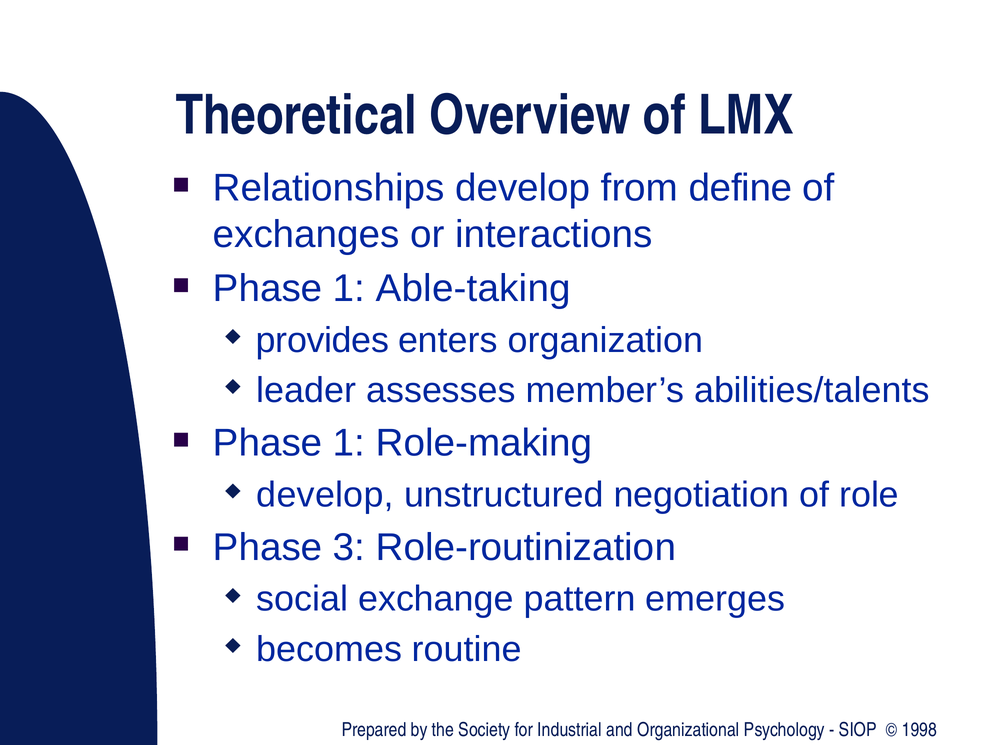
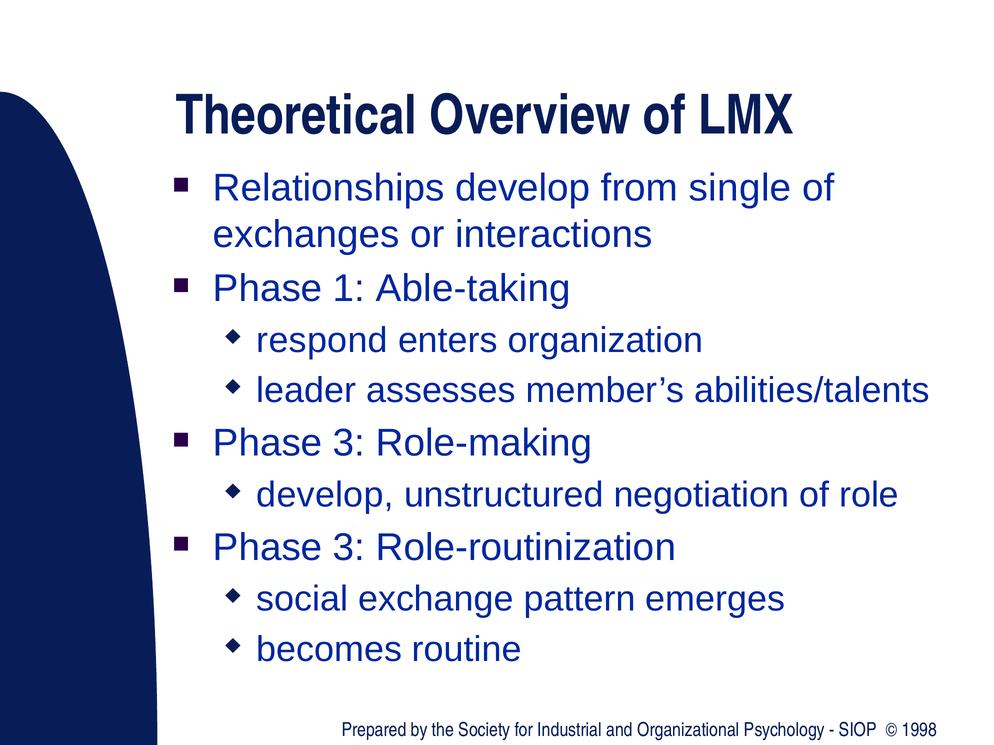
define: define -> single
provides: provides -> respond
1 at (349, 443): 1 -> 3
